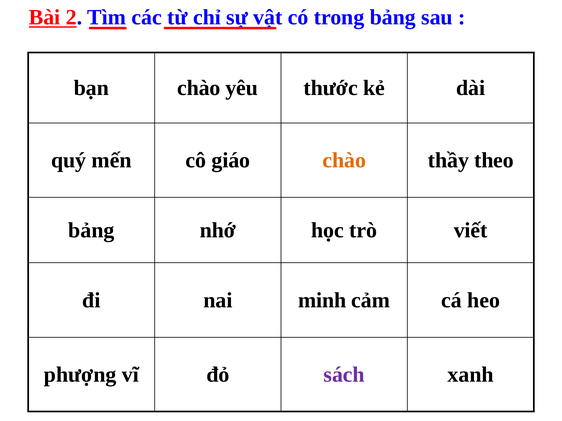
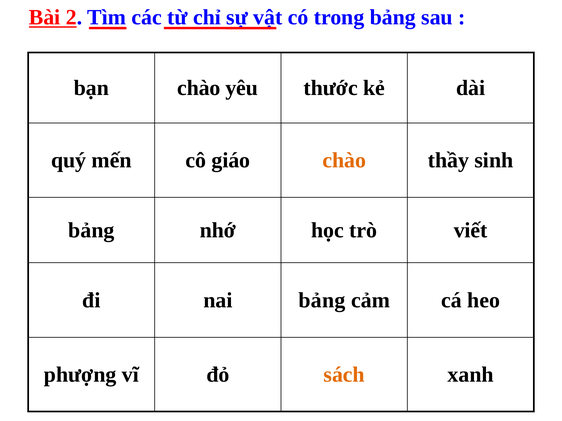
theo: theo -> sinh
nai minh: minh -> bảng
sách colour: purple -> orange
